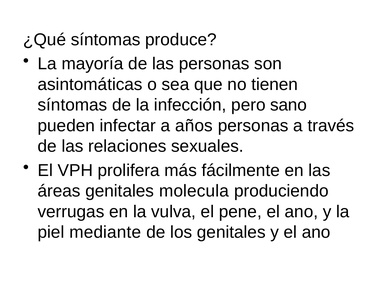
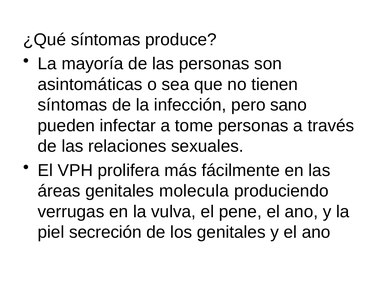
años: años -> tome
mediante: mediante -> secreción
